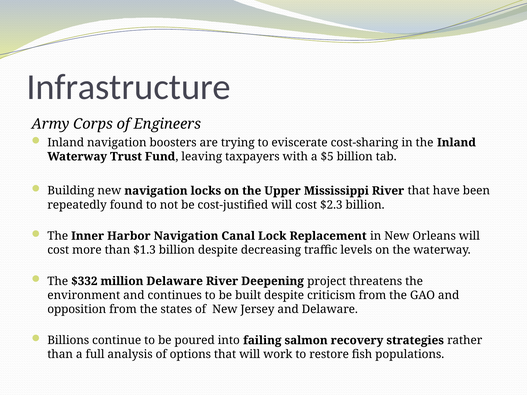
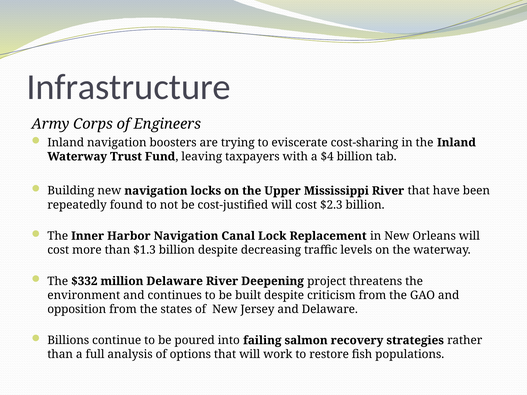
$5: $5 -> $4
